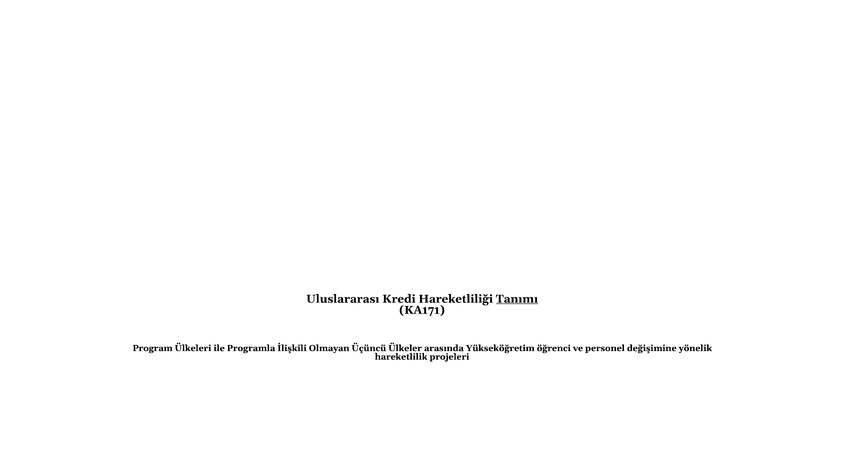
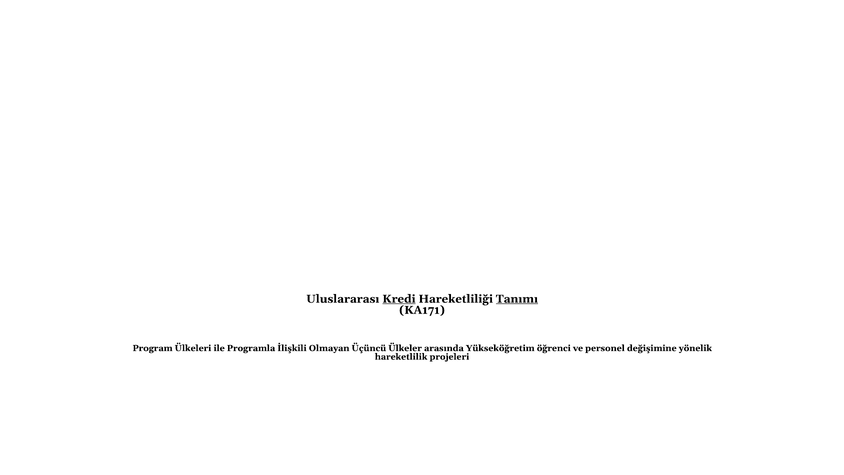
Kredi underline: none -> present
